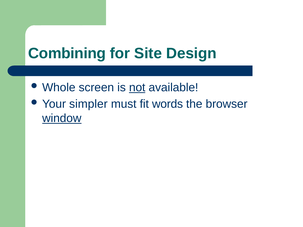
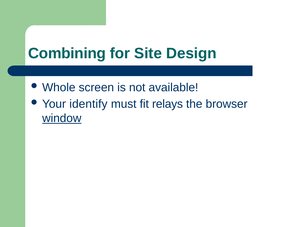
not underline: present -> none
simpler: simpler -> identify
words: words -> relays
